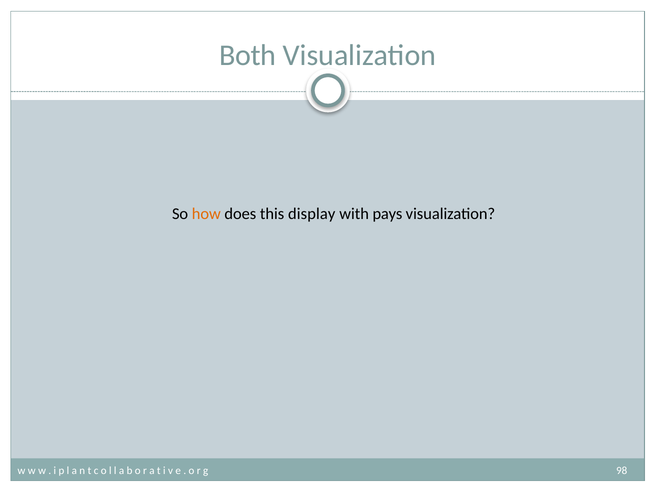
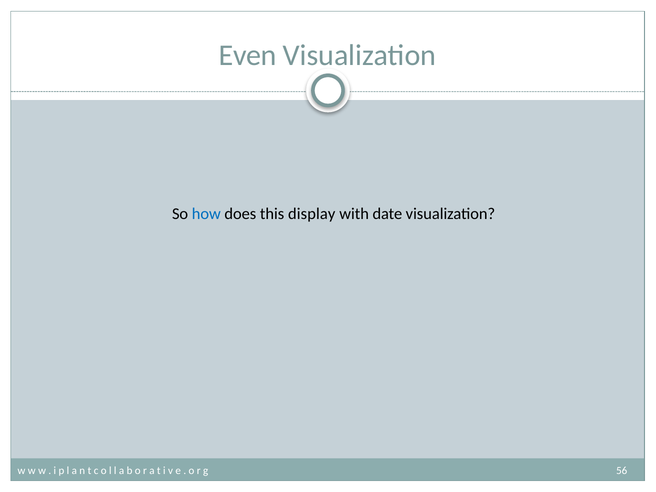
Both: Both -> Even
how colour: orange -> blue
pays: pays -> date
98: 98 -> 56
